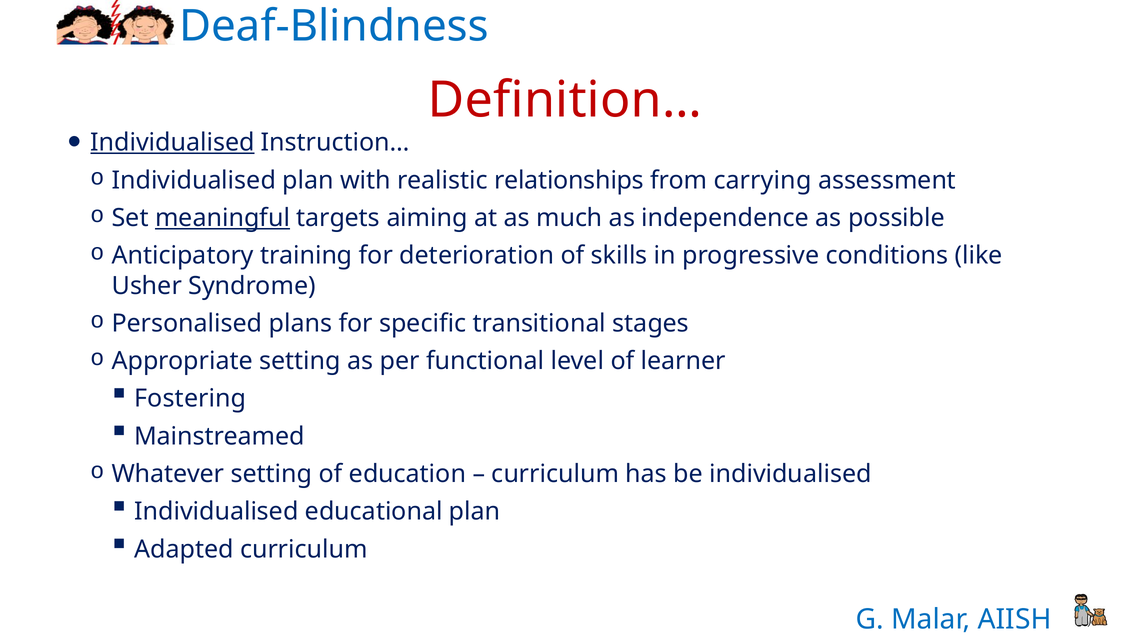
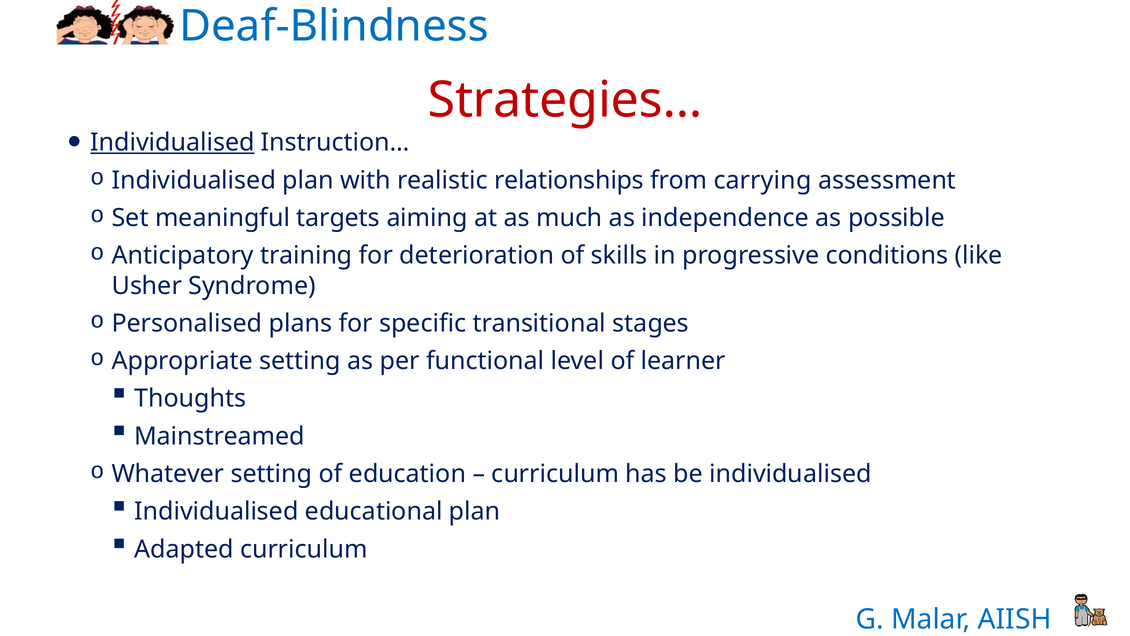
Definition…: Definition… -> Strategies…
meaningful underline: present -> none
Fostering: Fostering -> Thoughts
